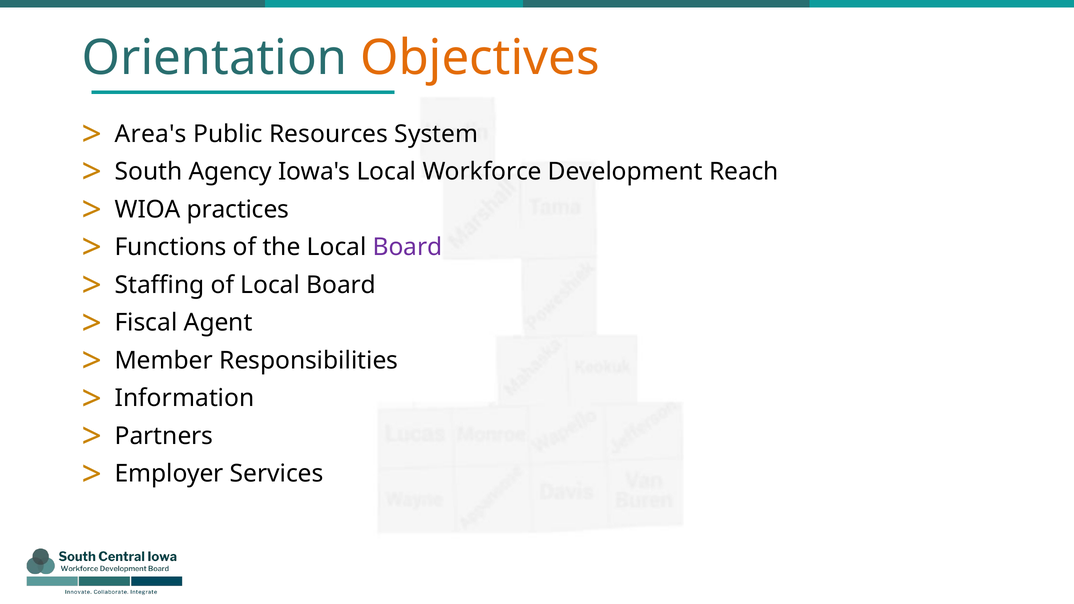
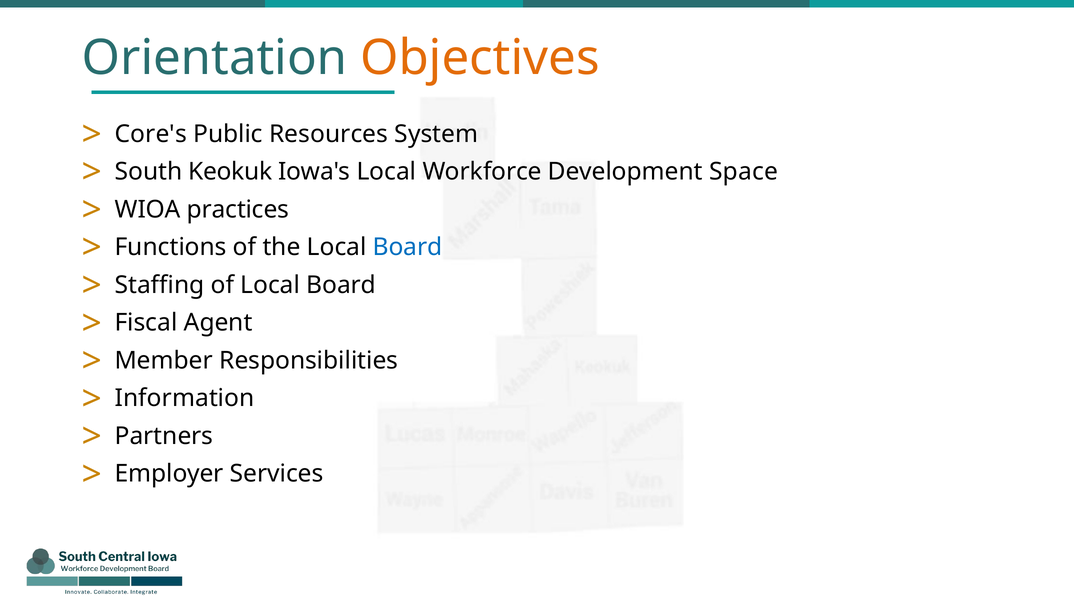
Area's: Area's -> Core's
Agency: Agency -> Keokuk
Reach: Reach -> Space
Board at (408, 247) colour: purple -> blue
